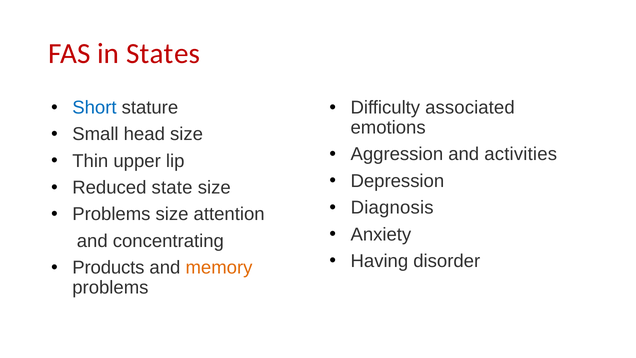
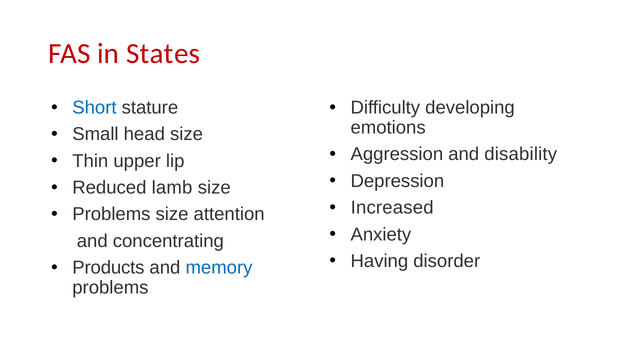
associated: associated -> developing
activities: activities -> disability
state: state -> lamb
Diagnosis: Diagnosis -> Increased
memory colour: orange -> blue
